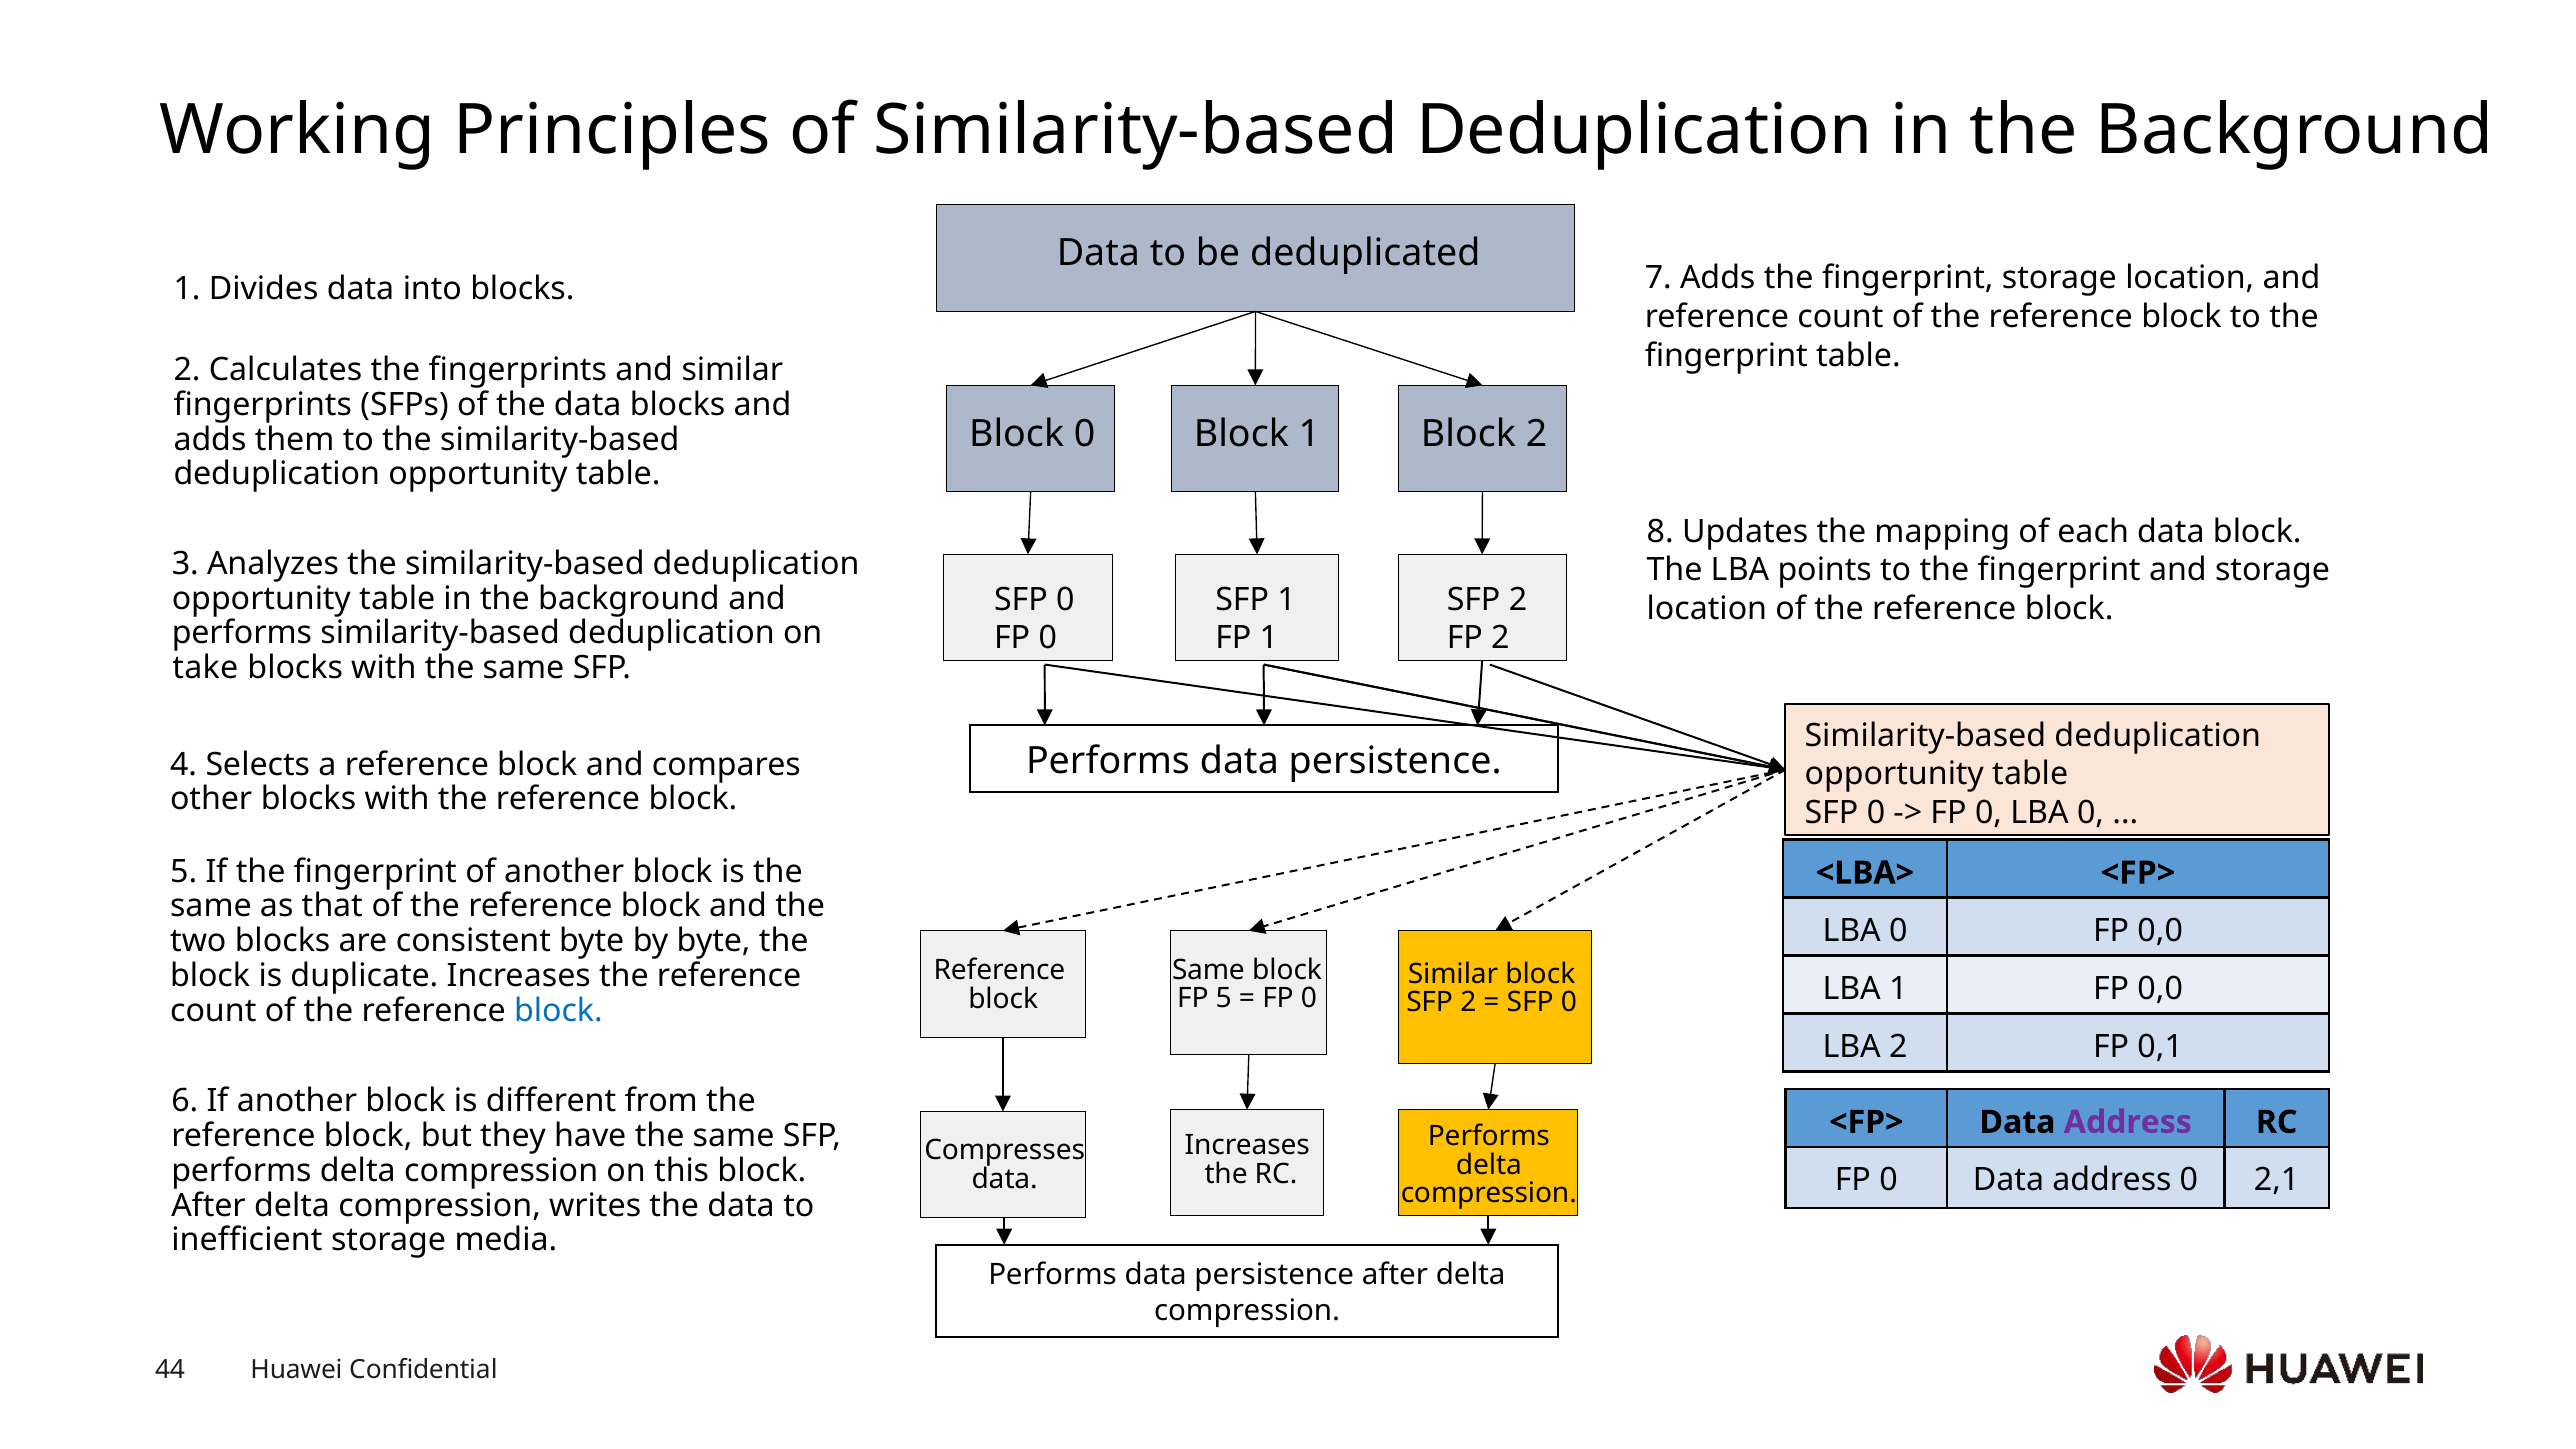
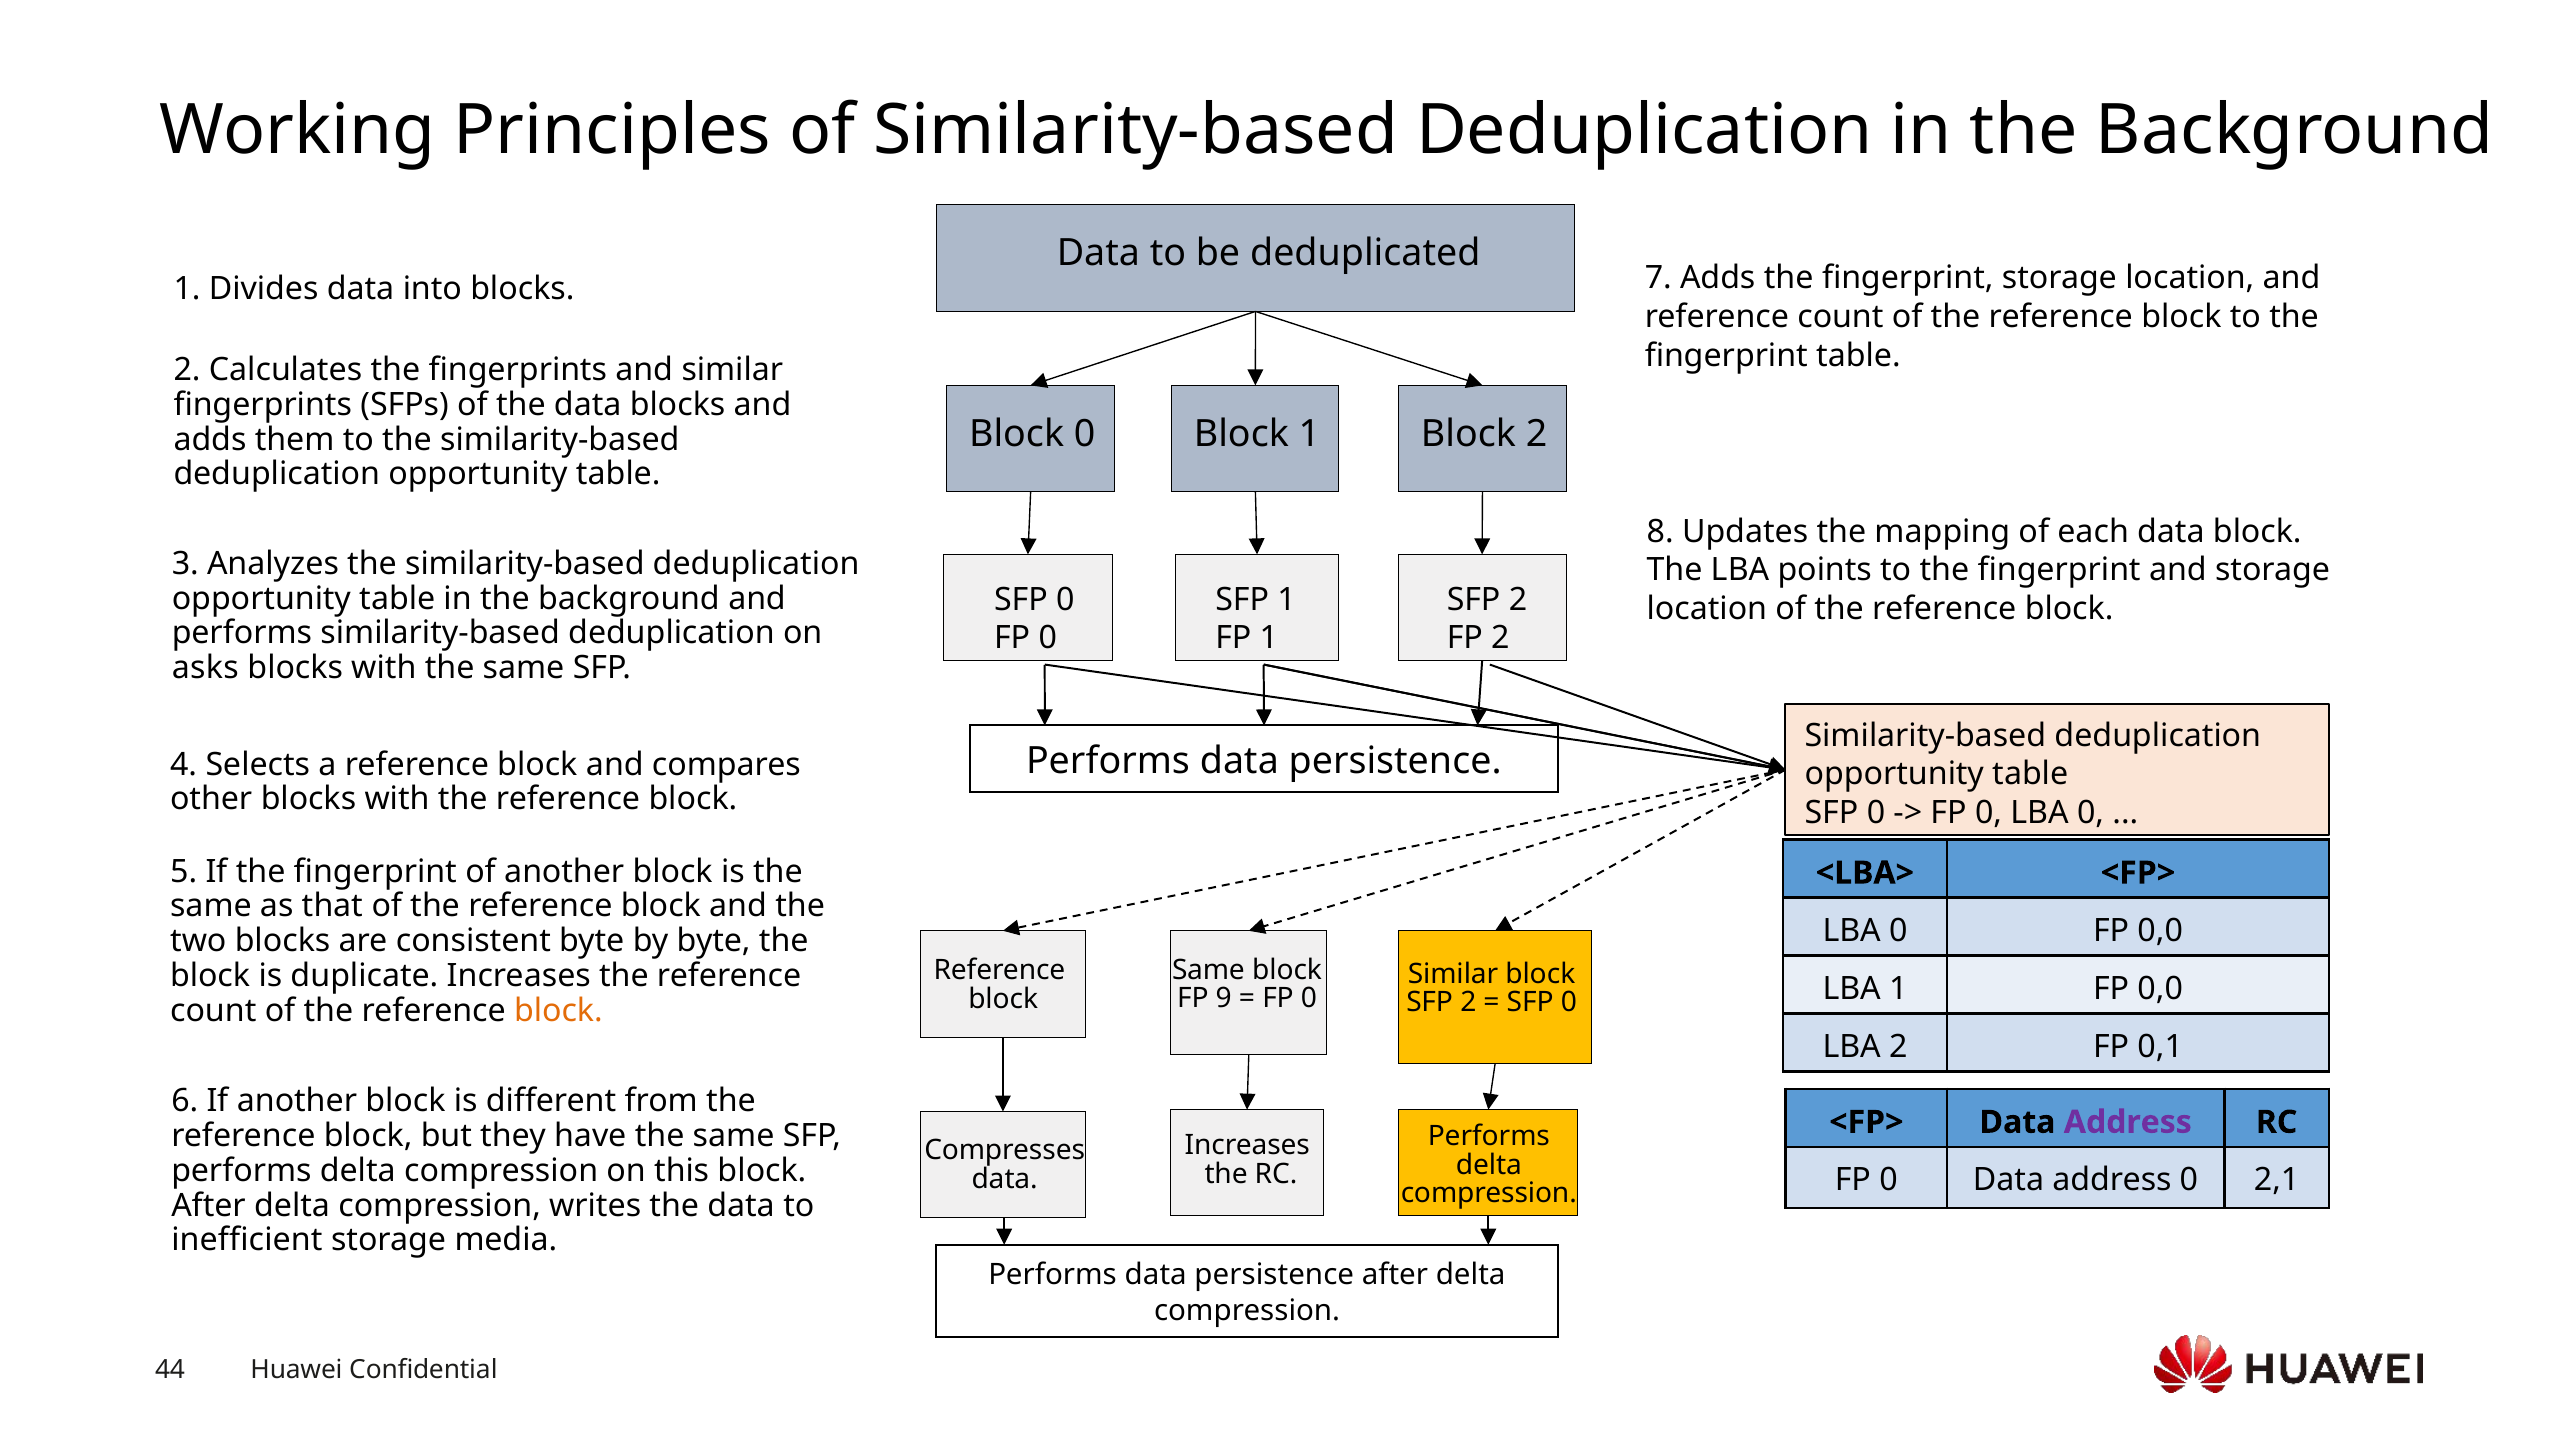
take: take -> asks
FP 5: 5 -> 9
block at (558, 1011) colour: blue -> orange
